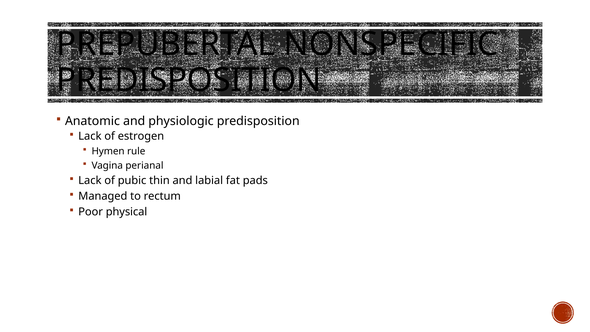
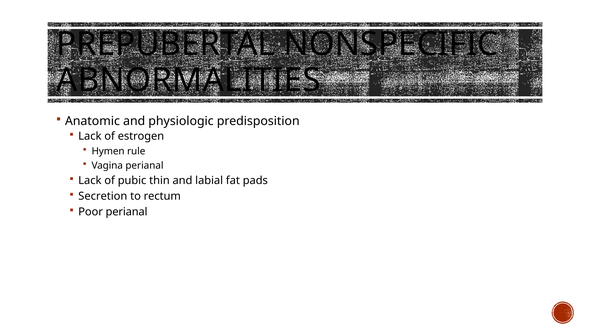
PREDISPOSITION at (189, 80): PREDISPOSITION -> ABNORMALITIES
Managed: Managed -> Secretion
Poor physical: physical -> perianal
